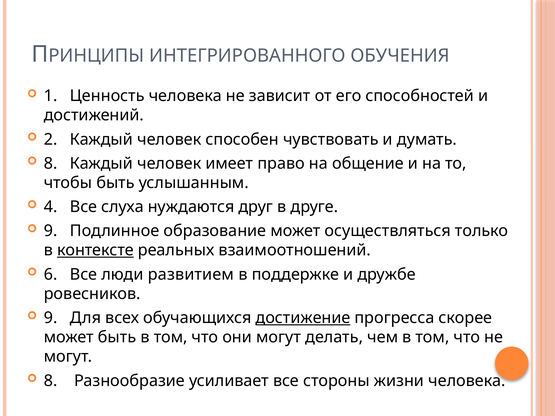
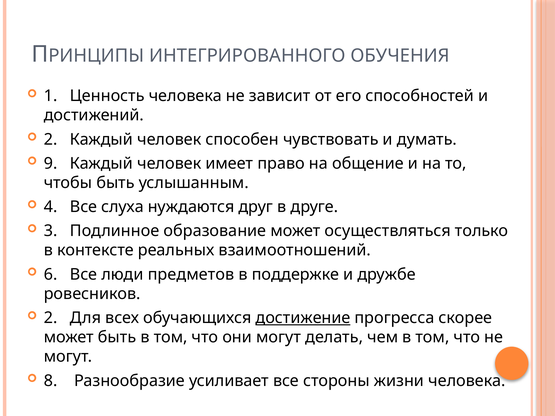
8 at (51, 163): 8 -> 9
9 at (51, 231): 9 -> 3
контексте underline: present -> none
развитием: развитием -> предметов
9 at (51, 318): 9 -> 2
